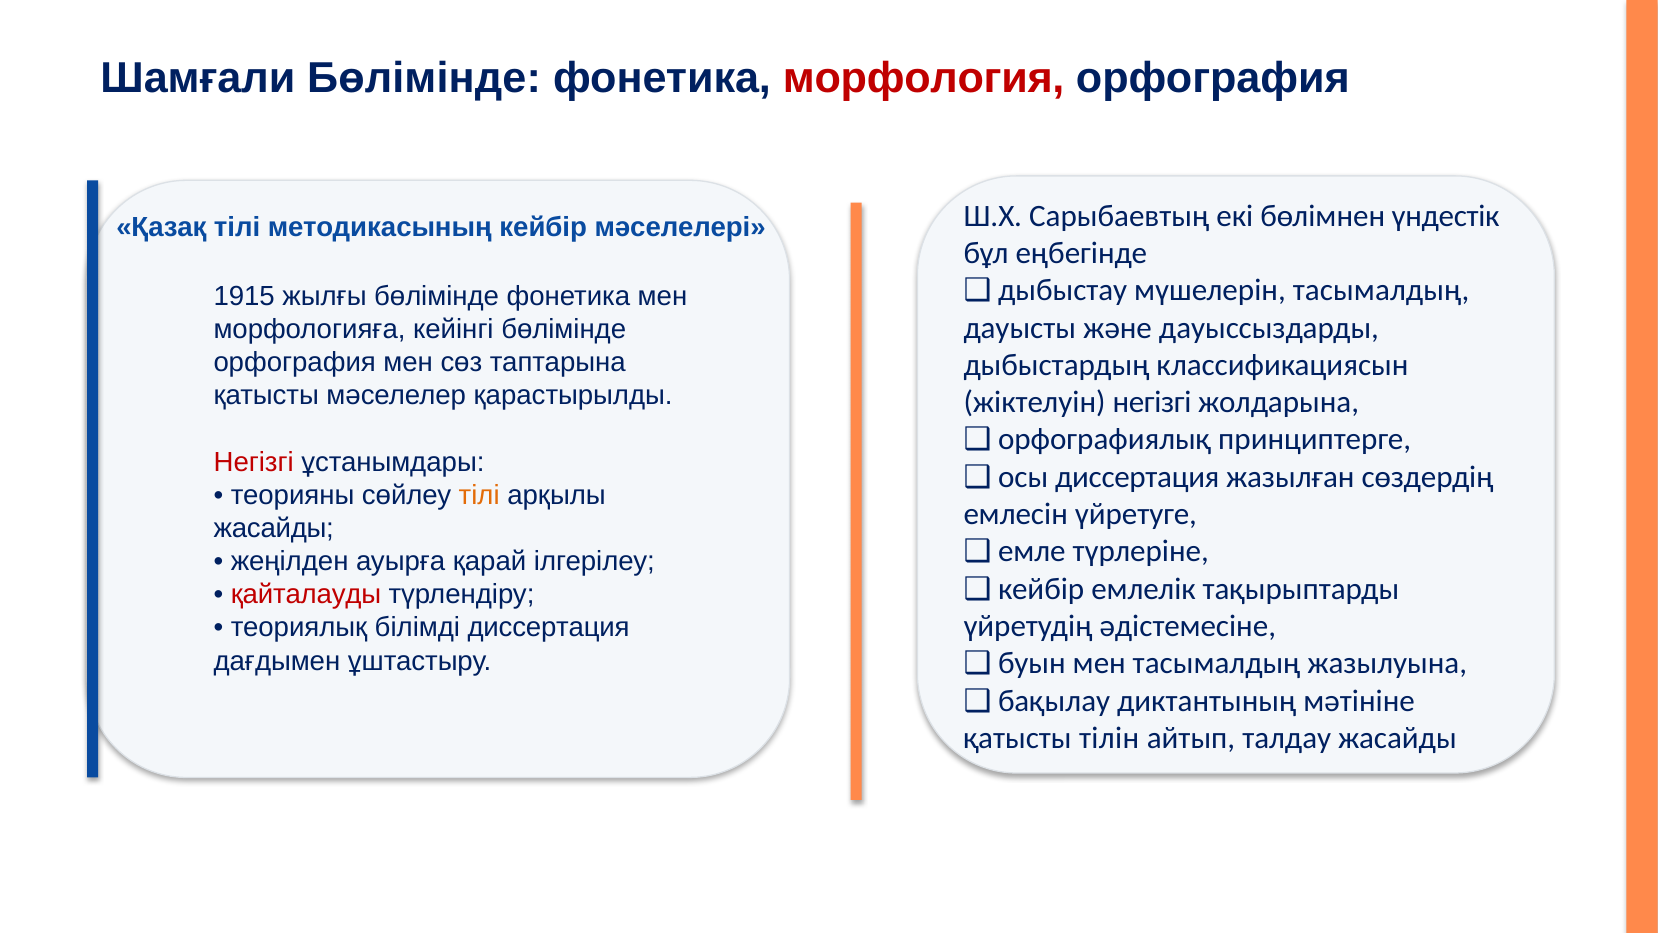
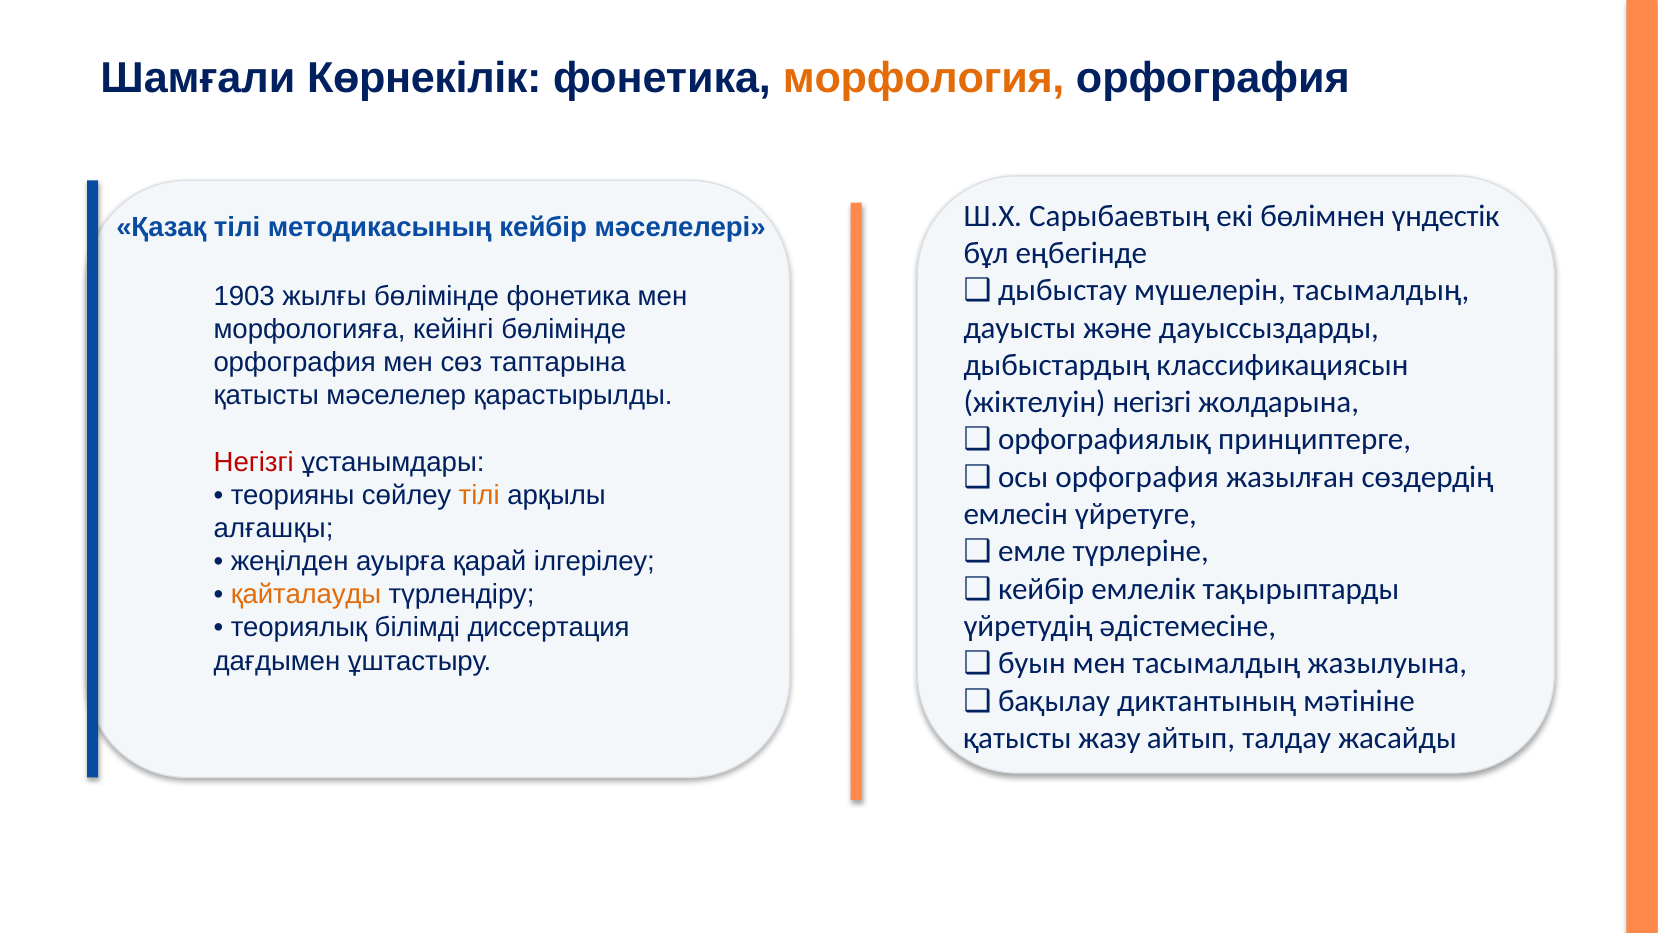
Шамғали Бөлімінде: Бөлімінде -> Көрнекілік
морфология colour: red -> orange
1915: 1915 -> 1903
диссертация at (1137, 477): диссертация -> орфография
жасайды at (274, 528): жасайды -> алғашқы
қайталауды colour: red -> orange
тілін: тілін -> жазу
